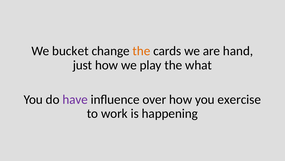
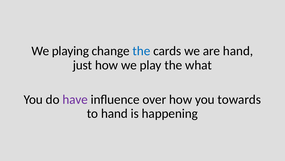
bucket: bucket -> playing
the at (141, 51) colour: orange -> blue
exercise: exercise -> towards
to work: work -> hand
